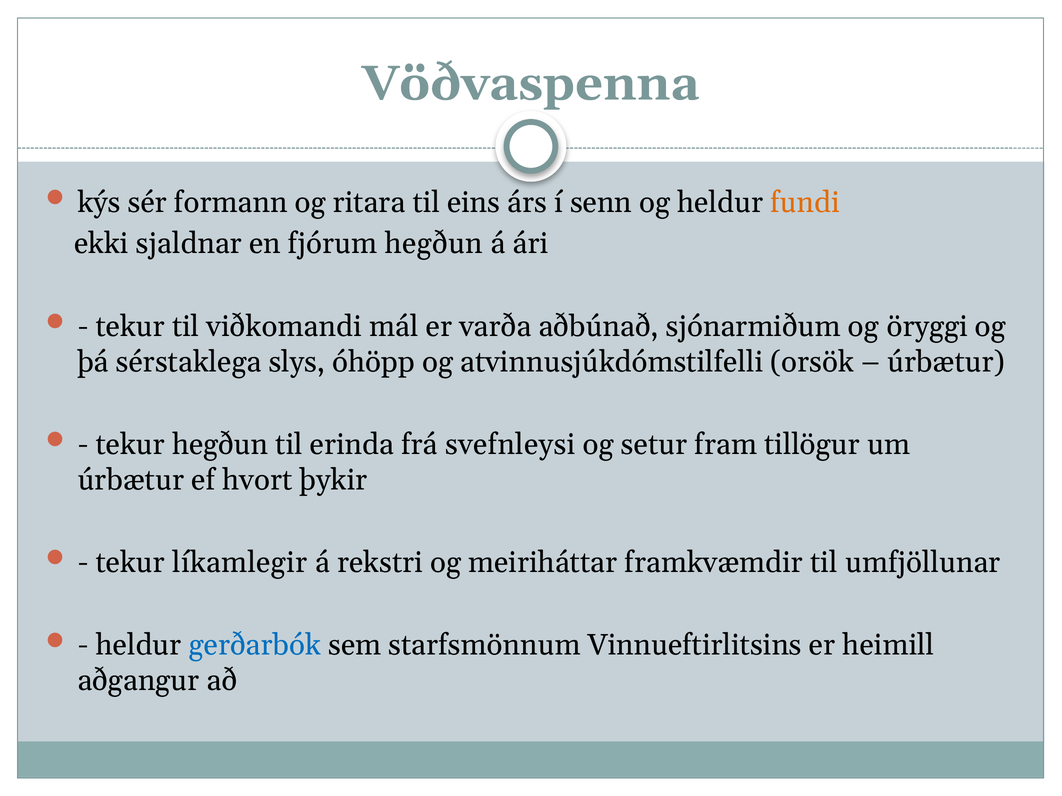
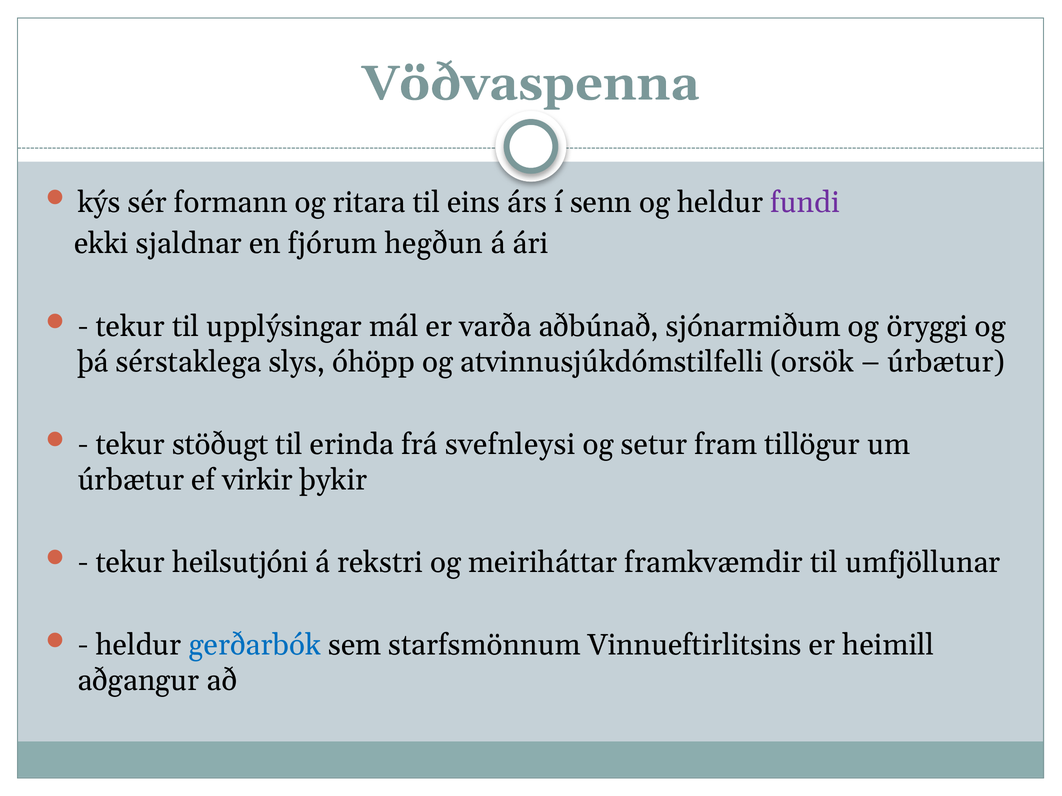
fundi colour: orange -> purple
viðkomandi: viðkomandi -> upplýsingar
tekur hegðun: hegðun -> stöðugt
hvort: hvort -> virkir
líkamlegir: líkamlegir -> heilsutjóni
